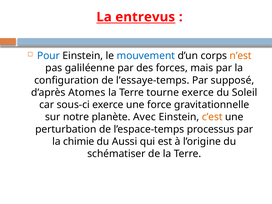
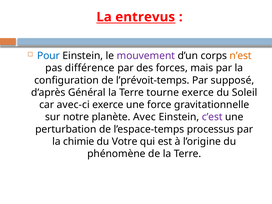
mouvement colour: blue -> purple
galiléenne: galiléenne -> différence
l’essaye-temps: l’essaye-temps -> l’prévoit-temps
Atomes: Atomes -> Général
sous-ci: sous-ci -> avec-ci
c’est colour: orange -> purple
Aussi: Aussi -> Votre
schématiser: schématiser -> phénomène
